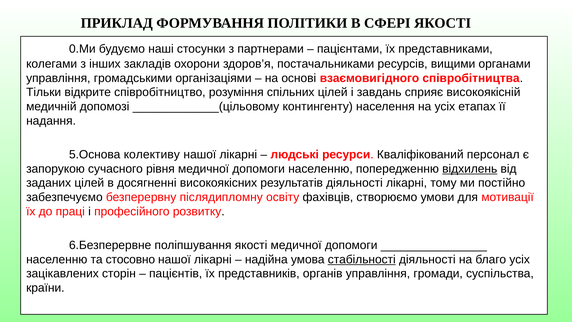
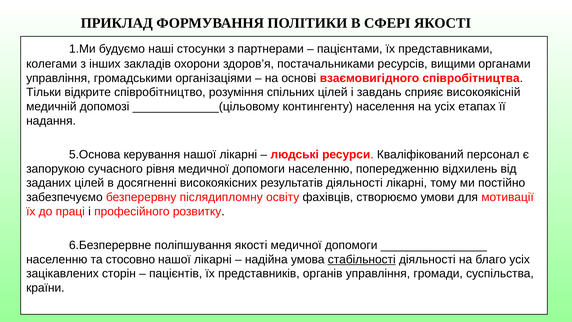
0.Ми: 0.Ми -> 1.Ми
колективу: колективу -> керування
відхилень underline: present -> none
